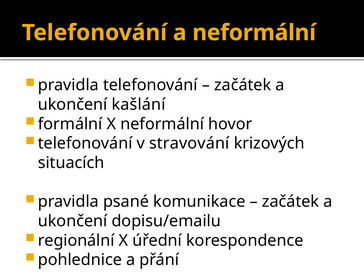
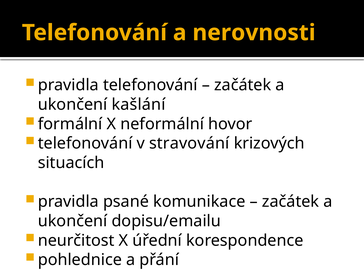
a neformální: neformální -> nerovnosti
regionální: regionální -> neurčitost
